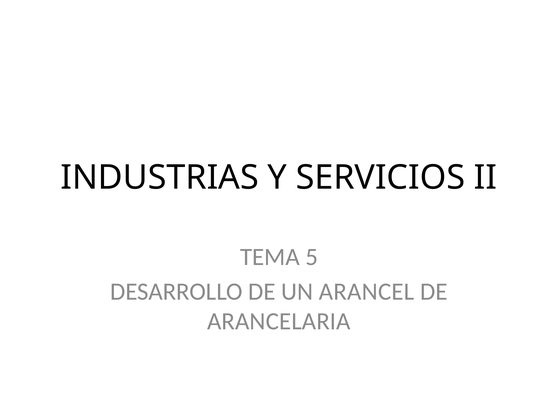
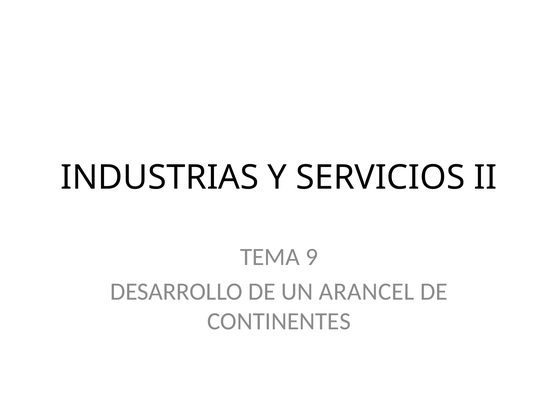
5: 5 -> 9
ARANCELARIA: ARANCELARIA -> CONTINENTES
